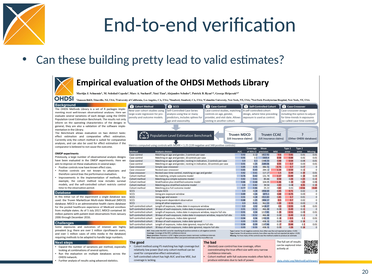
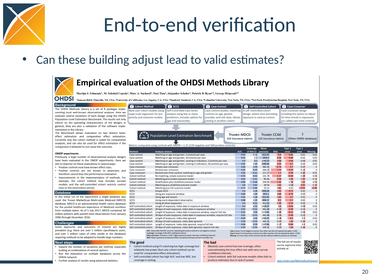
pretty: pretty -> adjust
